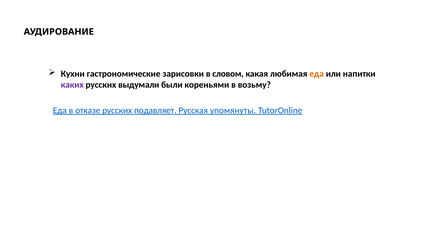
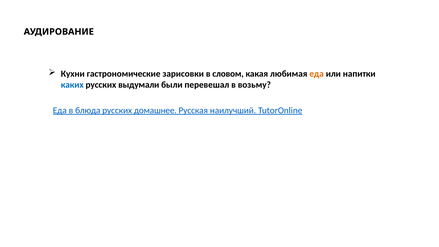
каких colour: purple -> blue
кореньями: кореньями -> перевешал
отказе: отказе -> блюда
подавляет: подавляет -> домашнее
упомянуты: упомянуты -> наилучший
